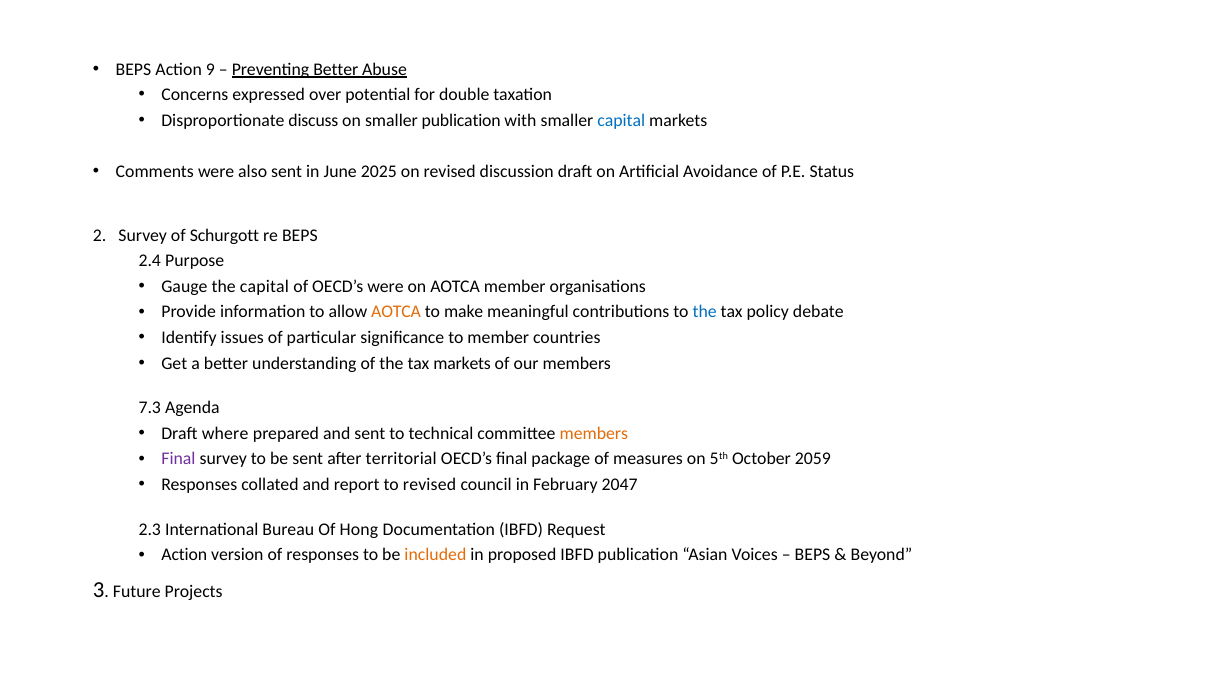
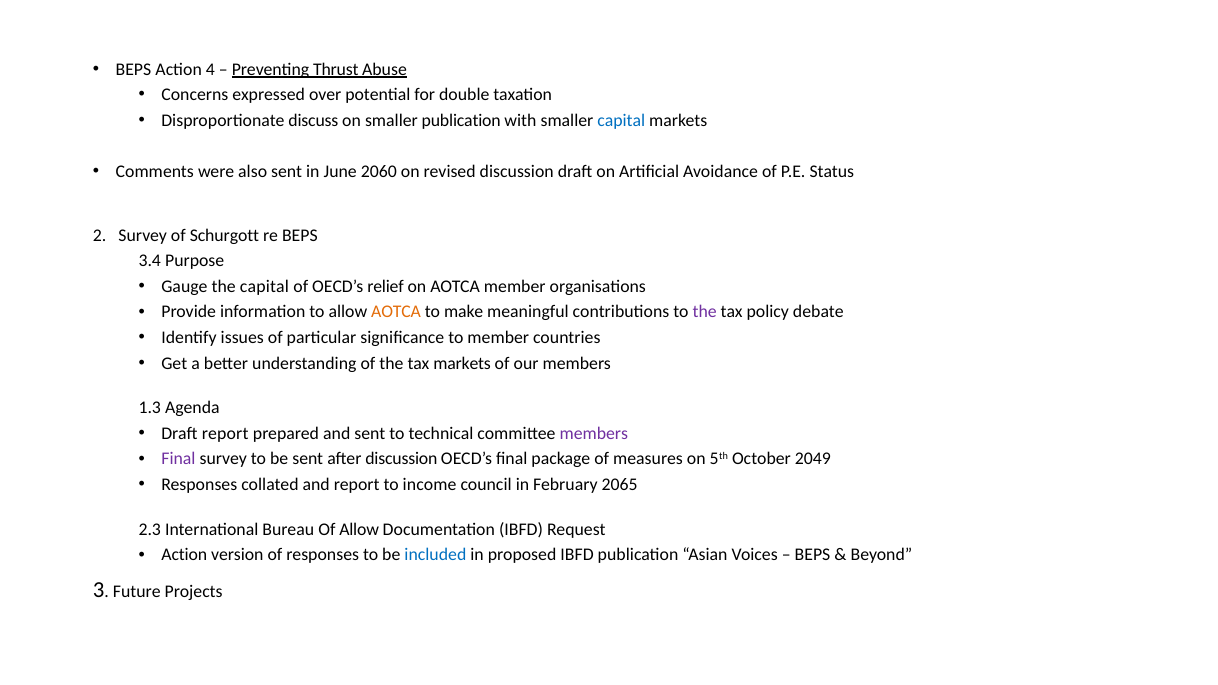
9: 9 -> 4
Preventing Better: Better -> Thrust
2025: 2025 -> 2060
2.4: 2.4 -> 3.4
OECD’s were: were -> relief
the at (705, 312) colour: blue -> purple
7.3: 7.3 -> 1.3
Draft where: where -> report
members at (594, 434) colour: orange -> purple
after territorial: territorial -> discussion
2059: 2059 -> 2049
to revised: revised -> income
2047: 2047 -> 2065
Of Hong: Hong -> Allow
included colour: orange -> blue
